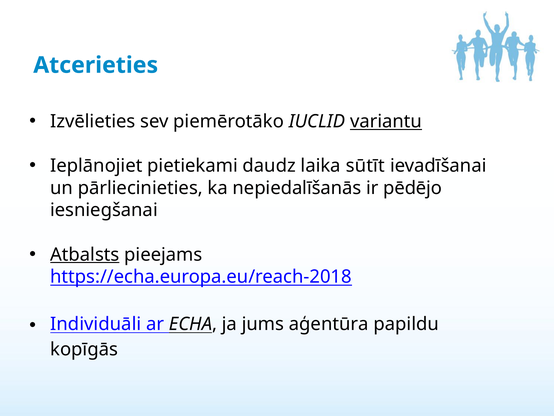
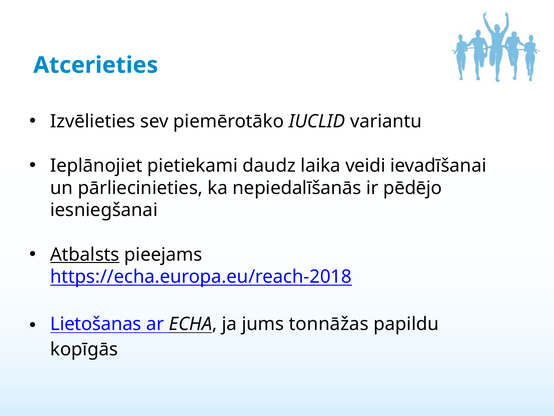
variantu underline: present -> none
sūtīt: sūtīt -> veidi
Individuāli: Individuāli -> Lietošanas
aģentūra: aģentūra -> tonnāžas
